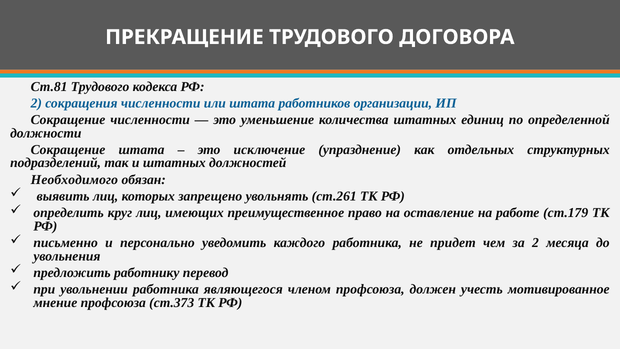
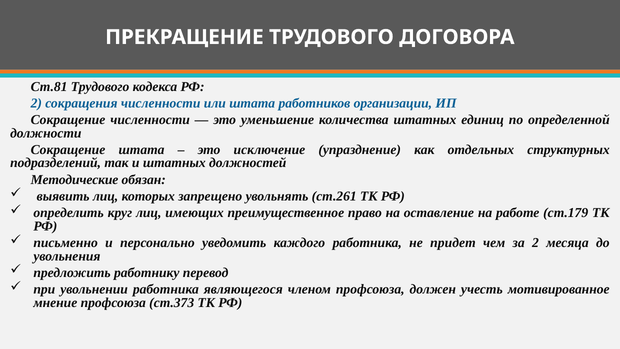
Необходимого: Необходимого -> Методические
